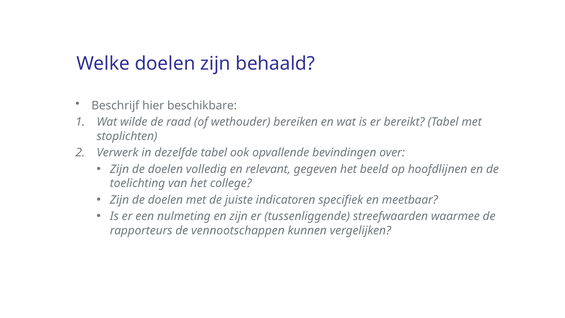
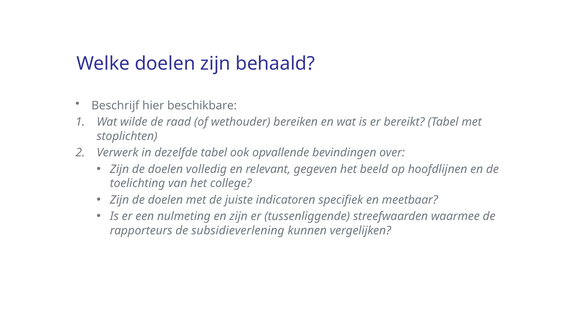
vennootschappen: vennootschappen -> subsidieverlening
